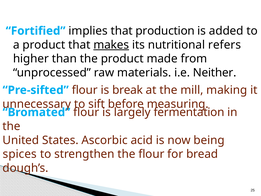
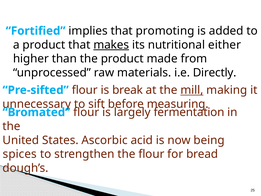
production: production -> promoting
refers: refers -> either
Neither: Neither -> Directly
mill underline: none -> present
